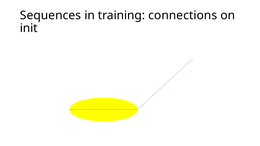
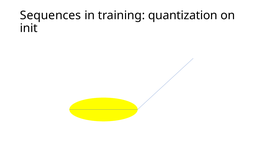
connections: connections -> quantization
